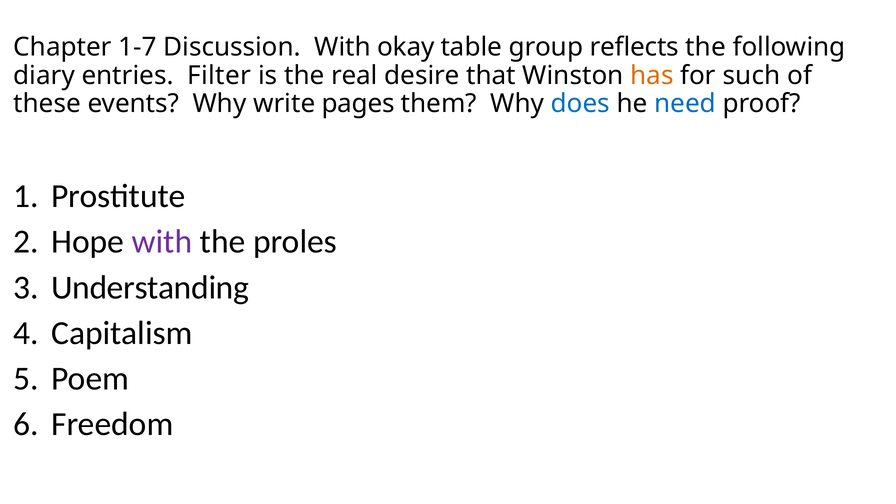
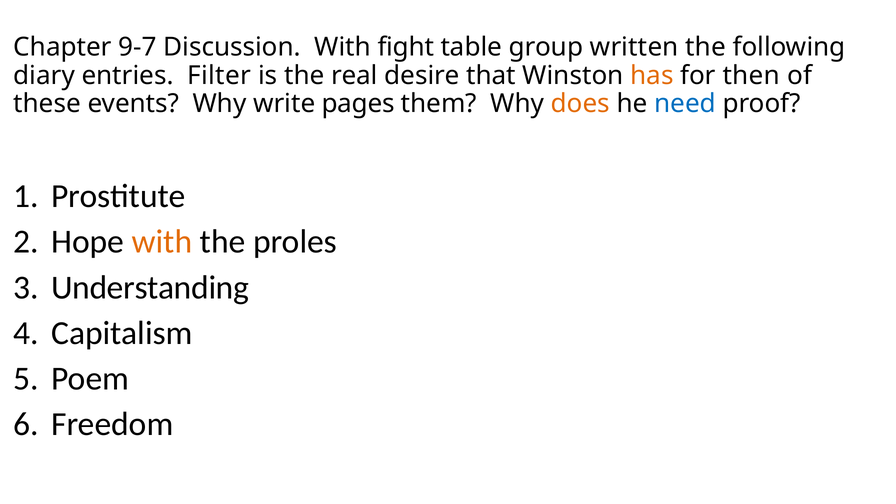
1-7: 1-7 -> 9-7
okay: okay -> fight
reflects: reflects -> written
such: such -> then
does colour: blue -> orange
with at (162, 242) colour: purple -> orange
